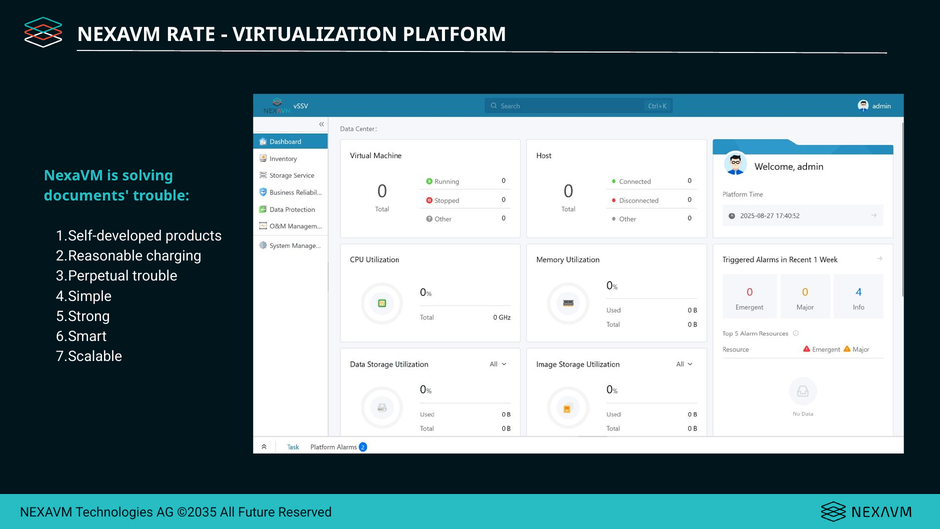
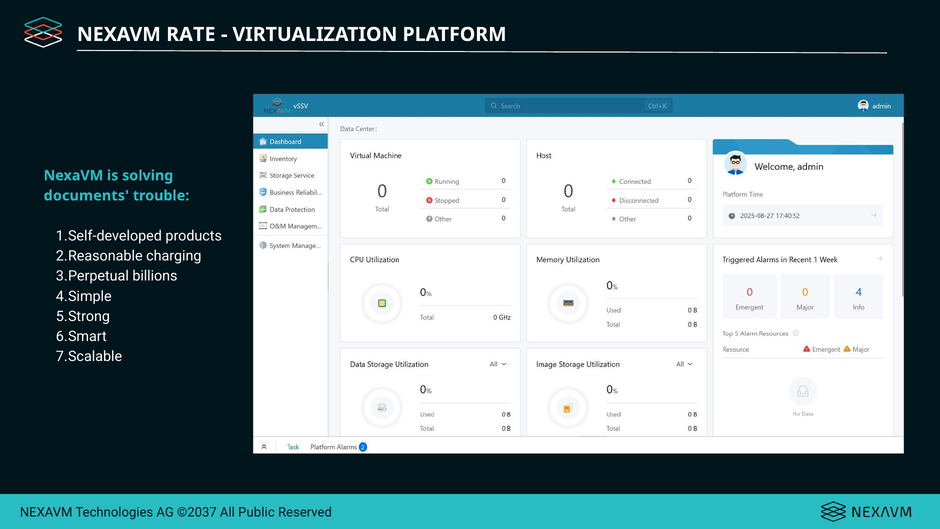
trouble at (155, 276): trouble -> billions
©2035: ©2035 -> ©2037
Future: Future -> Public
